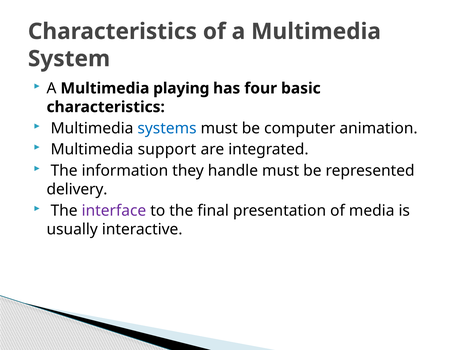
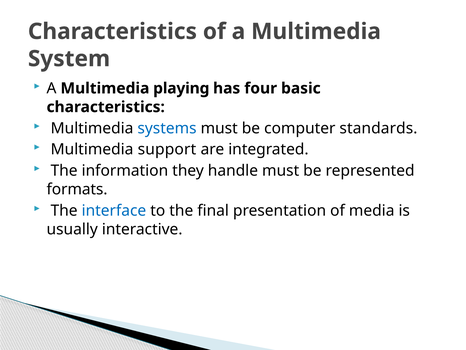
animation: animation -> standards
delivery: delivery -> formats
interface colour: purple -> blue
